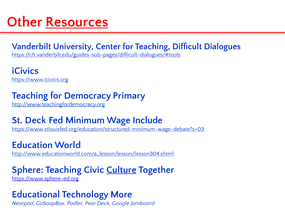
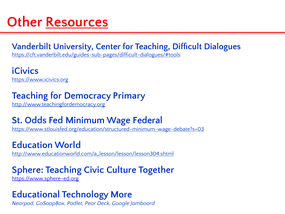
St Deck: Deck -> Odds
Include: Include -> Federal
Culture underline: present -> none
